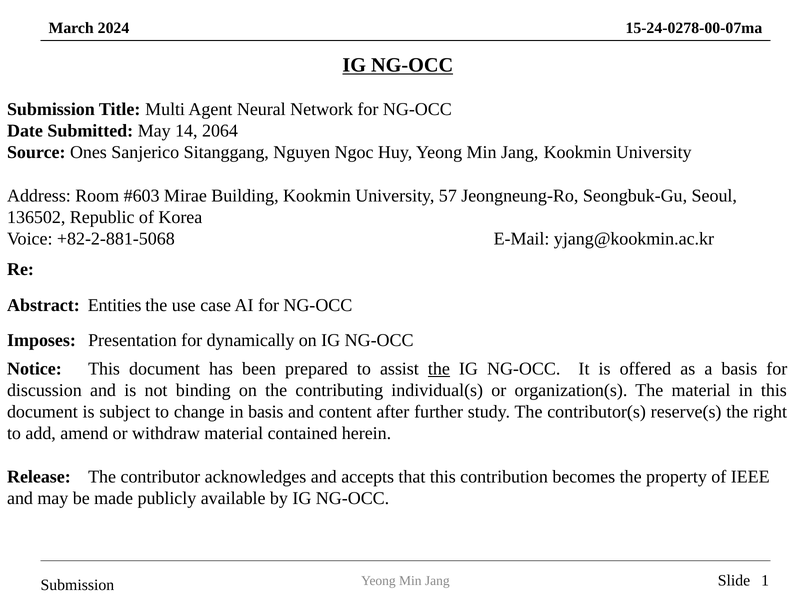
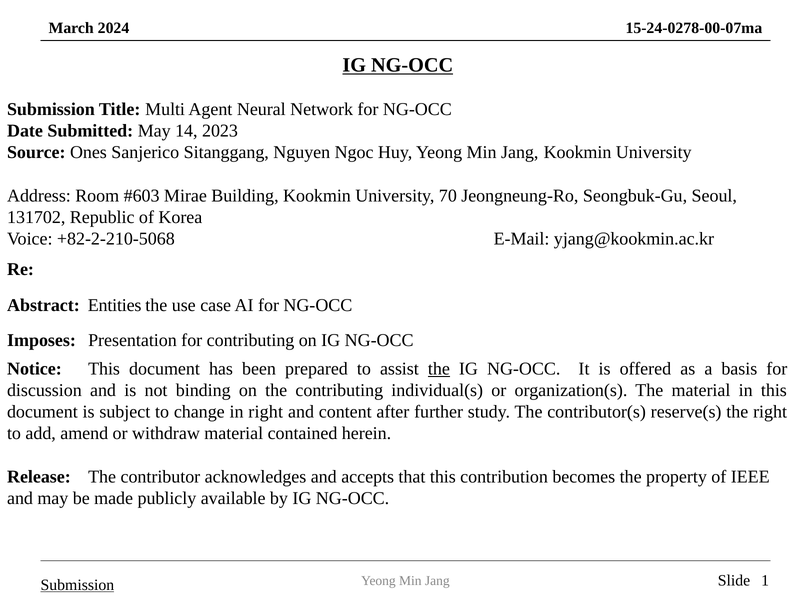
2064: 2064 -> 2023
57: 57 -> 70
136502: 136502 -> 131702
+82-2-881-5068: +82-2-881-5068 -> +82-2-210-5068
for dynamically: dynamically -> contributing
in basis: basis -> right
Submission at (77, 585) underline: none -> present
